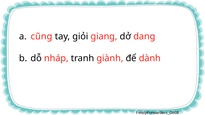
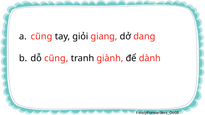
dỗ nháp: nháp -> cũng
